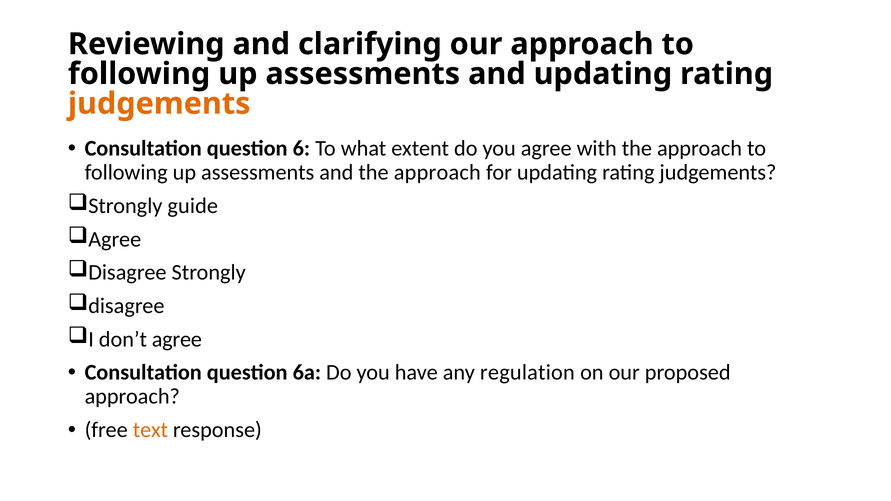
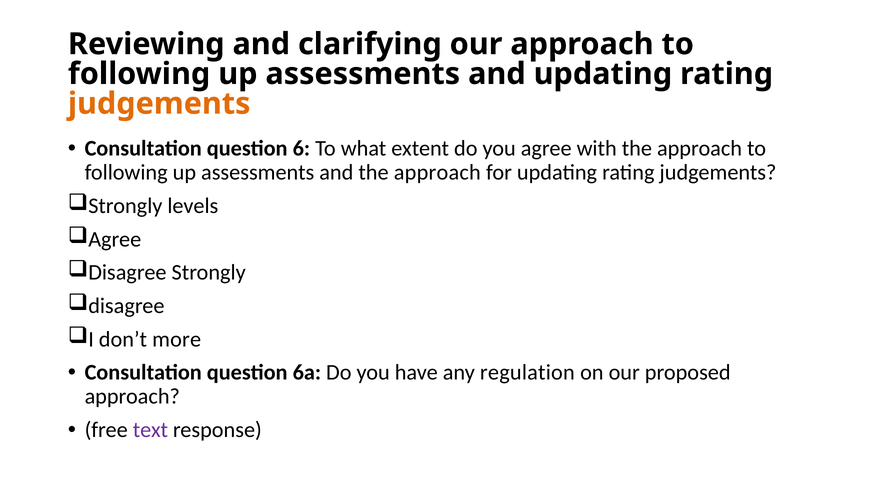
guide: guide -> levels
don’t agree: agree -> more
text colour: orange -> purple
